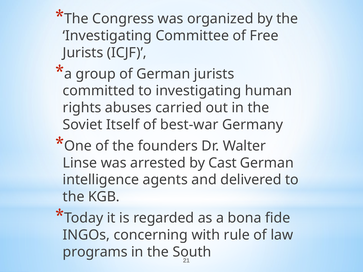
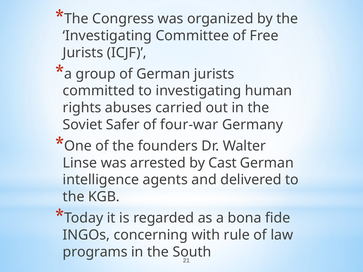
Itself: Itself -> Safer
best-war: best-war -> four-war
